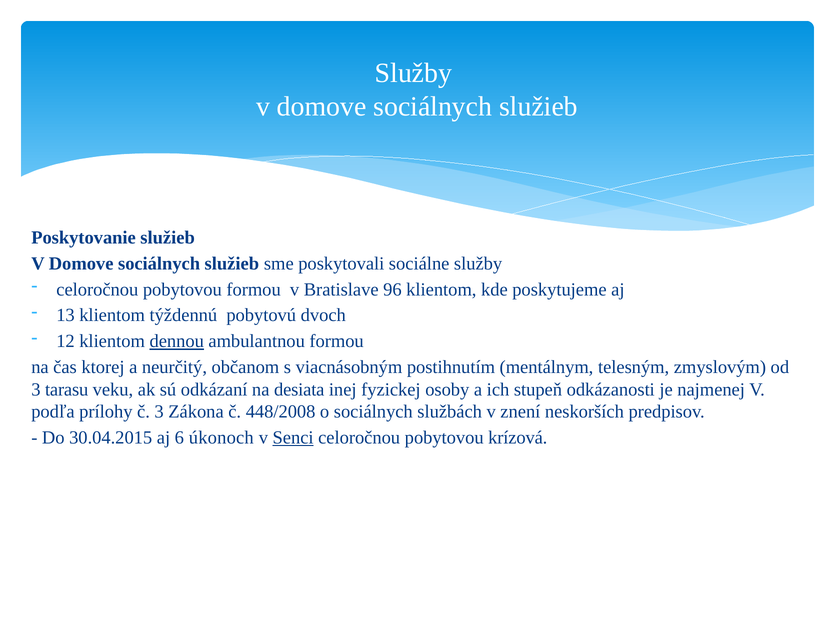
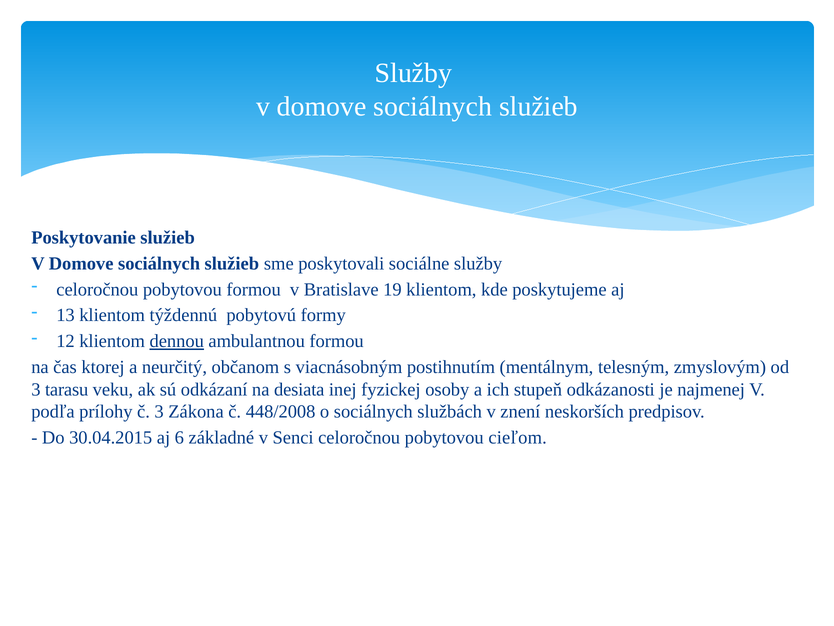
96: 96 -> 19
dvoch: dvoch -> formy
úkonoch: úkonoch -> základné
Senci underline: present -> none
krízová: krízová -> cieľom
